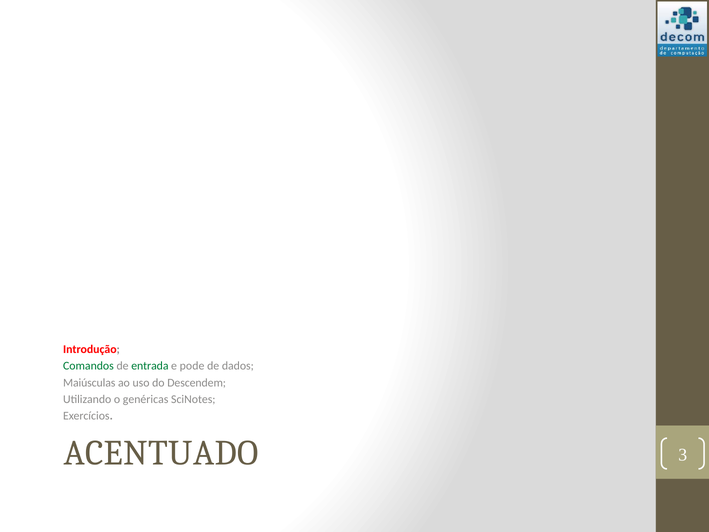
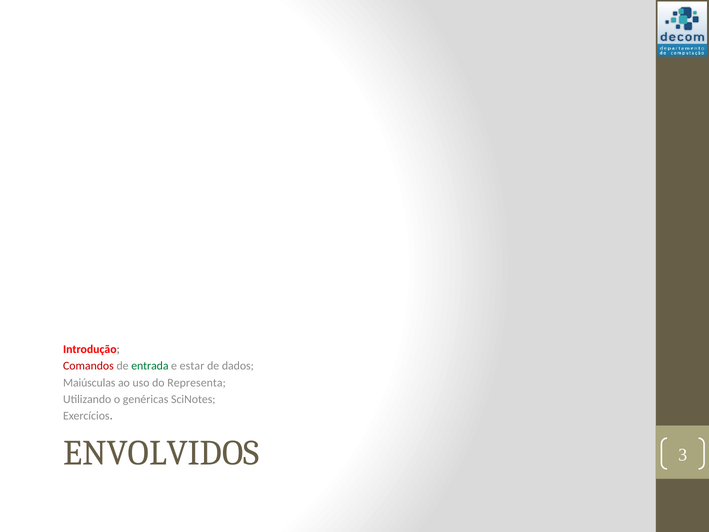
Comandos colour: green -> red
pode: pode -> estar
Descendem: Descendem -> Representa
ACENTUADO: ACENTUADO -> ENVOLVIDOS
